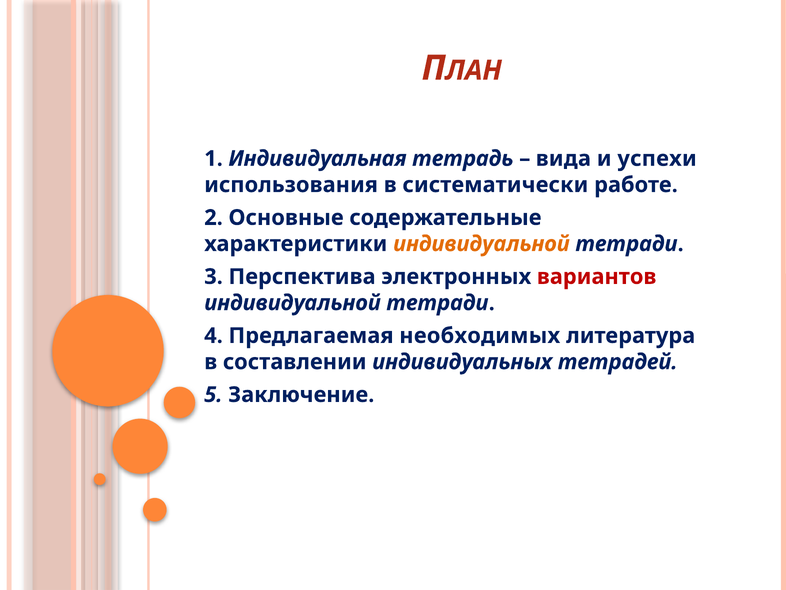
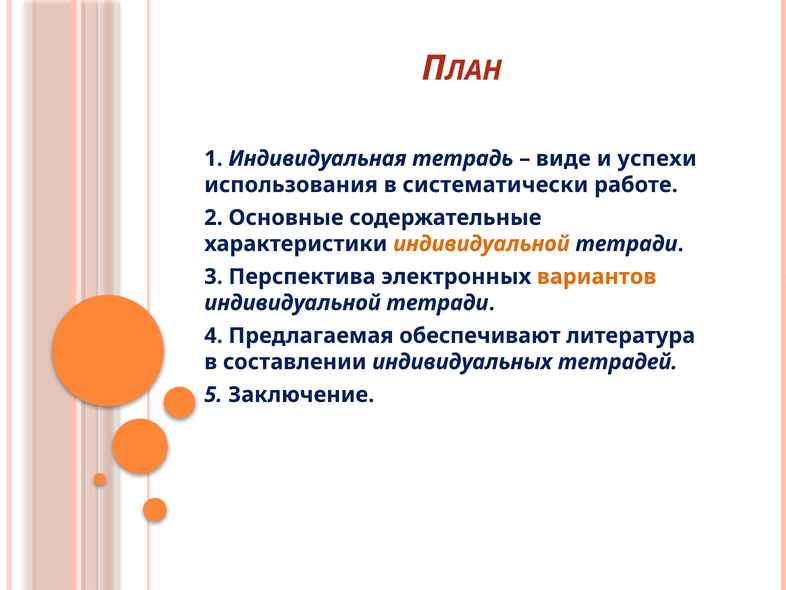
вида: вида -> виде
вариантов colour: red -> orange
необходимых: необходимых -> обеспечивают
